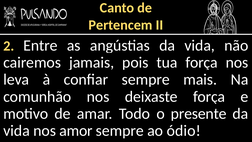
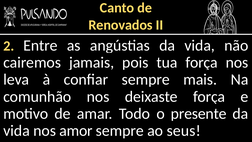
Pertencem: Pertencem -> Renovados
ódio: ódio -> seus
